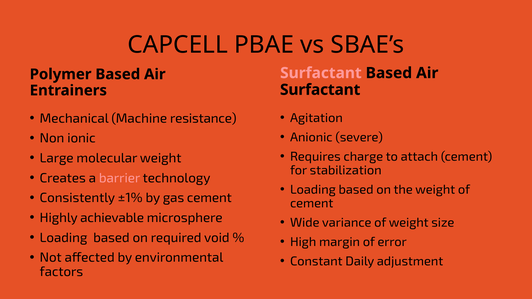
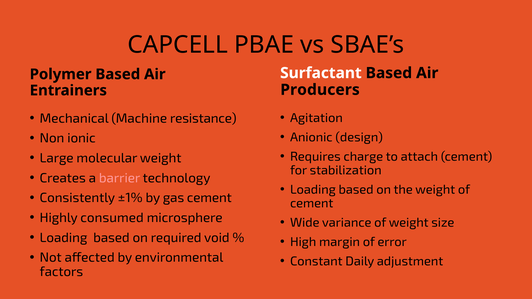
Surfactant at (321, 73) colour: pink -> white
Surfactant at (320, 90): Surfactant -> Producers
severe: severe -> design
achievable: achievable -> consumed
